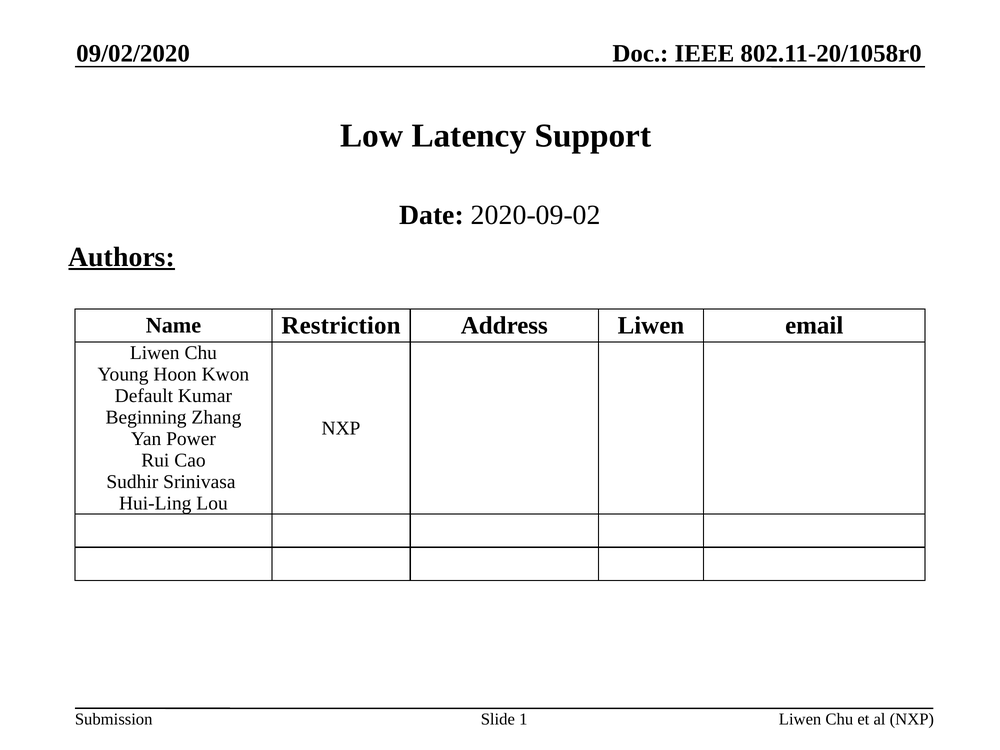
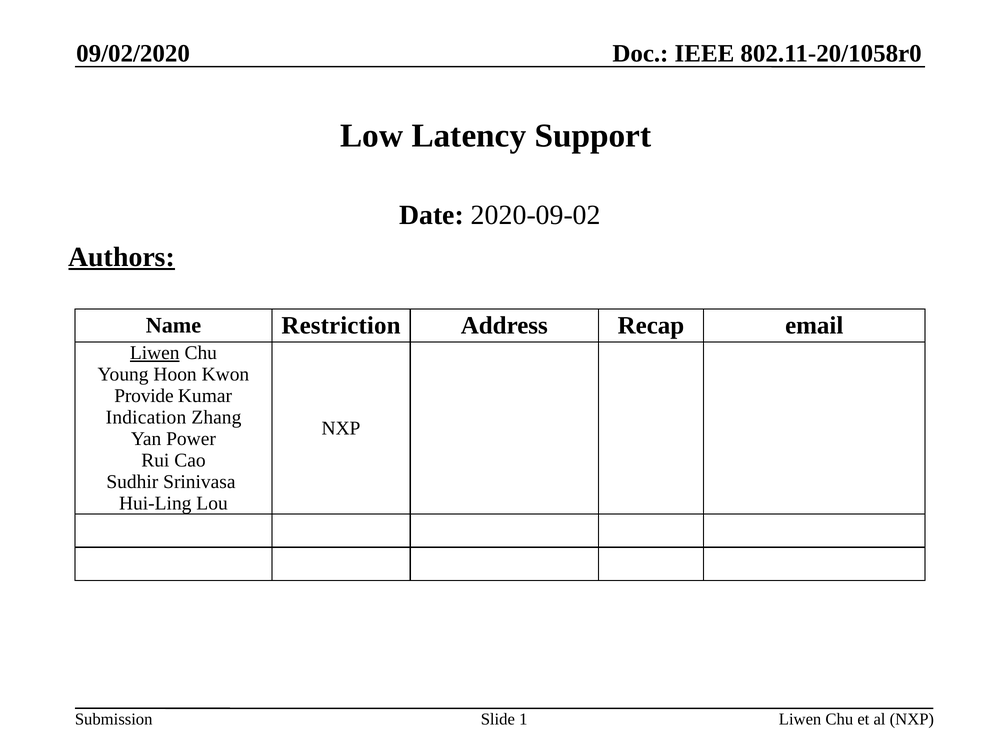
Address Liwen: Liwen -> Recap
Liwen at (155, 353) underline: none -> present
Default: Default -> Provide
Beginning: Beginning -> Indication
